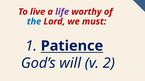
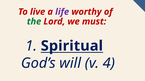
the colour: blue -> green
Patience: Patience -> Spiritual
2: 2 -> 4
